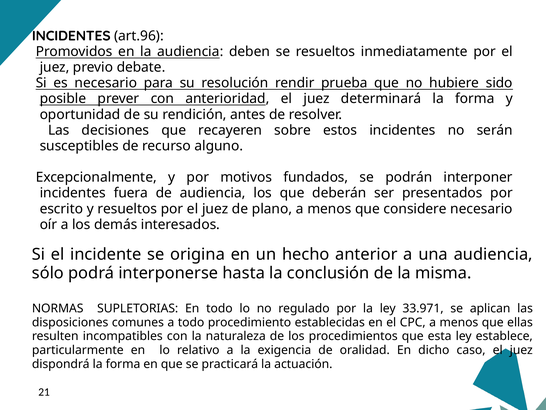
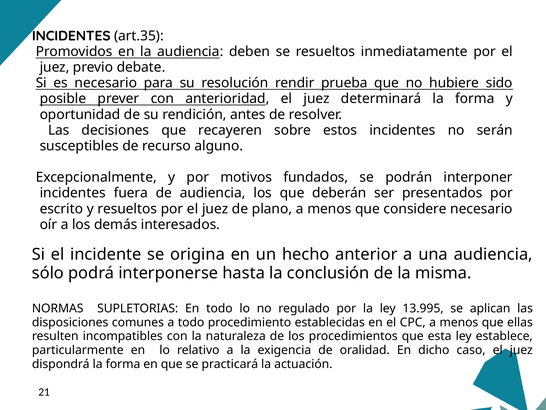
art.96: art.96 -> art.35
33.971: 33.971 -> 13.995
